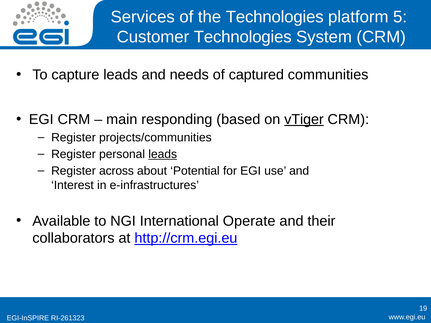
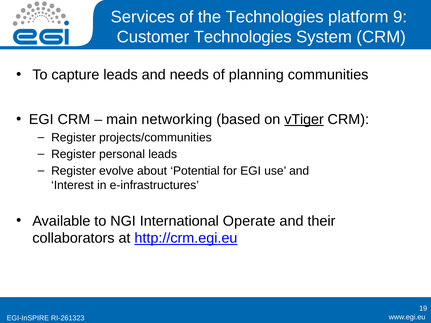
5: 5 -> 9
captured: captured -> planning
responding: responding -> networking
leads at (163, 154) underline: present -> none
across: across -> evolve
